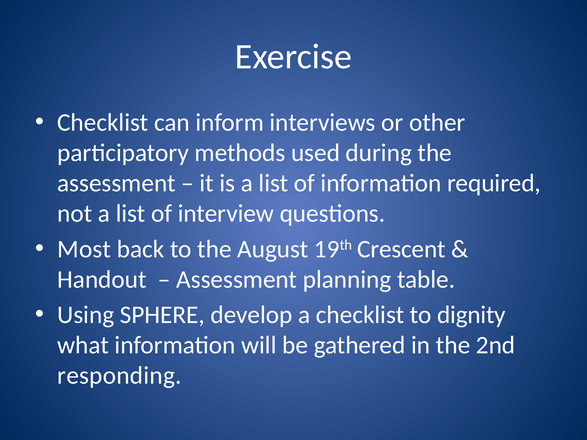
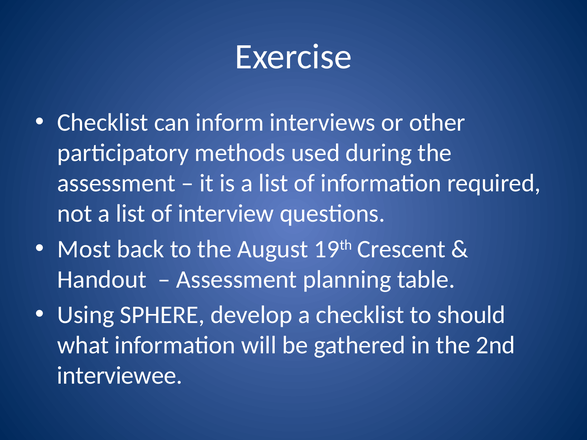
dignity: dignity -> should
responding: responding -> interviewee
